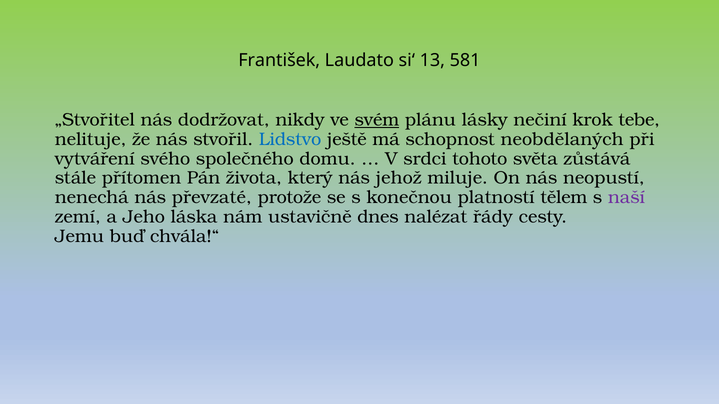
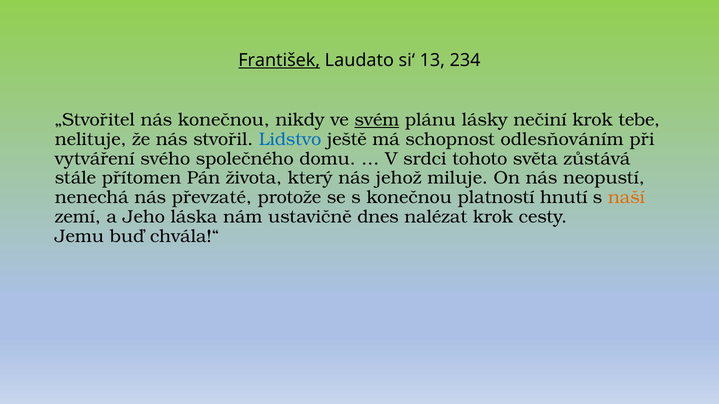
František underline: none -> present
581: 581 -> 234
nás dodržovat: dodržovat -> konečnou
neobdělaných: neobdělaných -> odlesňováním
tělem: tělem -> hnutí
naší colour: purple -> orange
nalézat řády: řády -> krok
